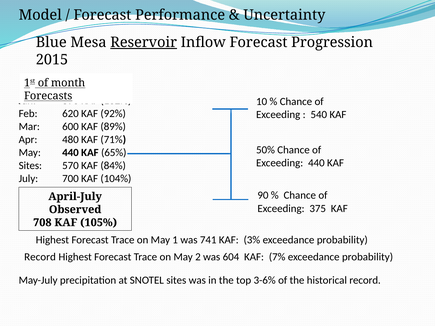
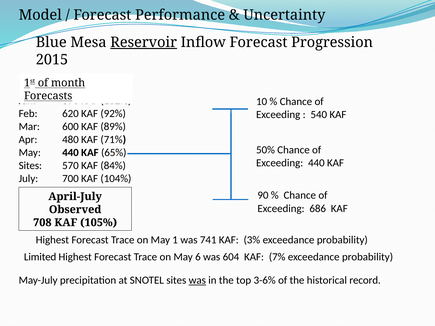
375: 375 -> 686
Record at (40, 257): Record -> Limited
2: 2 -> 6
was at (197, 281) underline: none -> present
